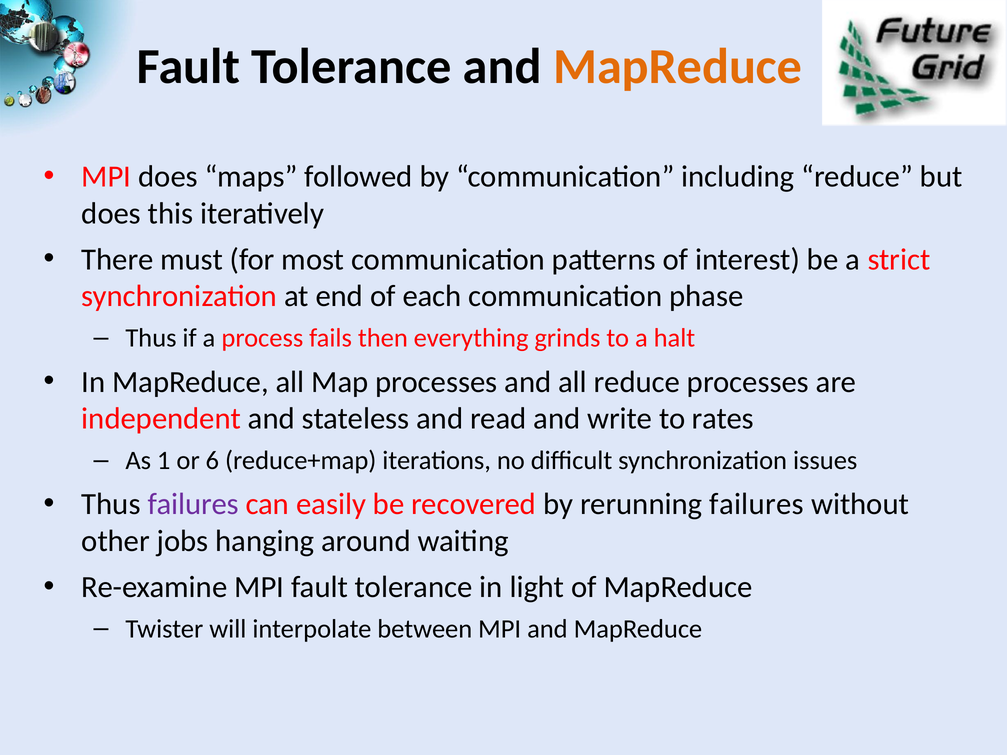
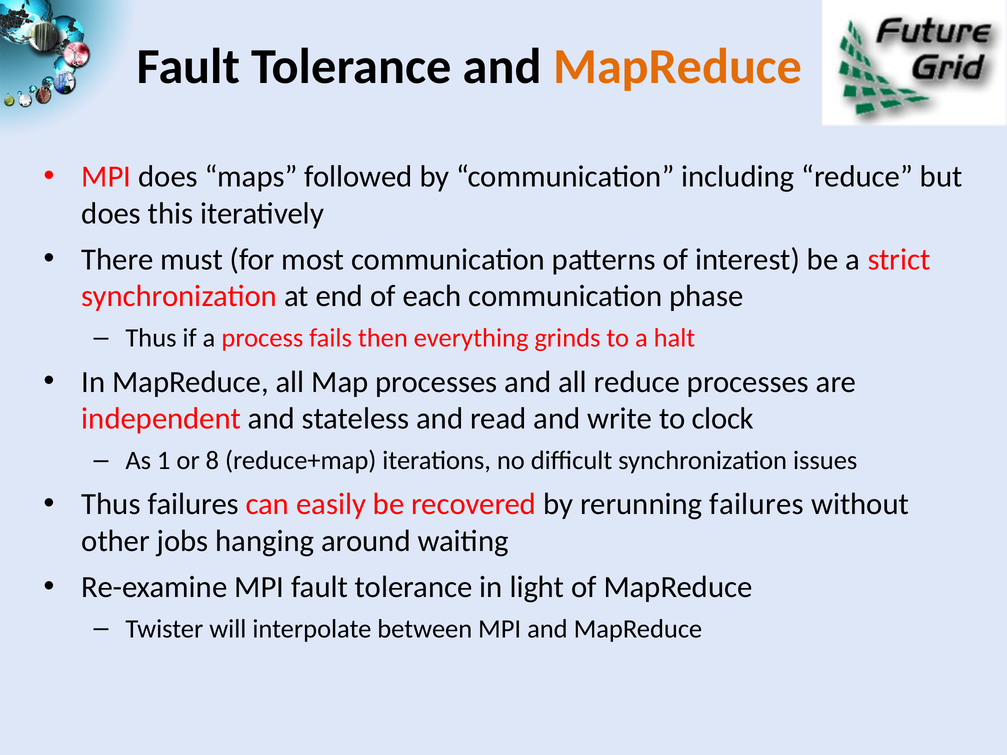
rates: rates -> clock
6: 6 -> 8
failures at (193, 504) colour: purple -> black
